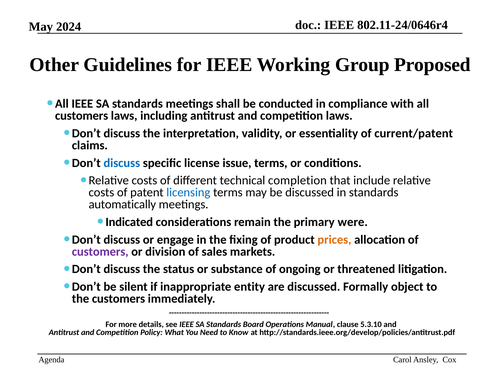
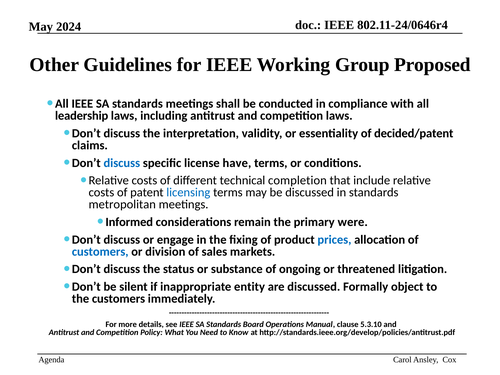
customers at (82, 116): customers -> leadership
current/patent: current/patent -> decided/patent
issue: issue -> have
automatically: automatically -> metropolitan
Indicated: Indicated -> Informed
prices colour: orange -> blue
customers at (100, 252) colour: purple -> blue
